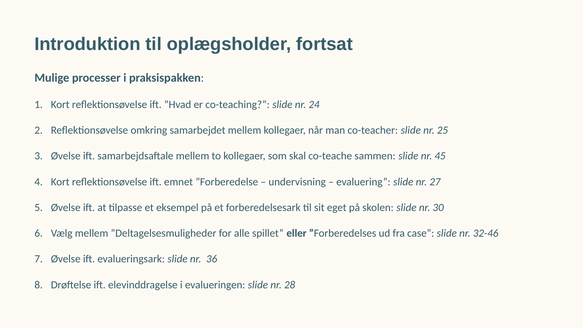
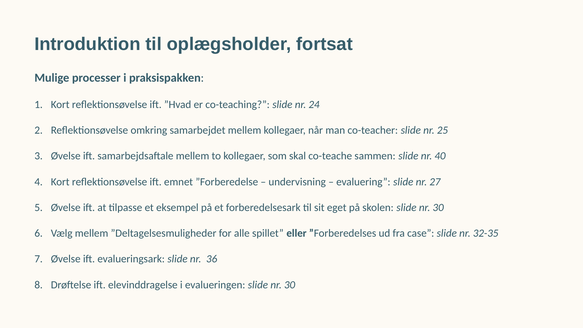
45: 45 -> 40
32-46: 32-46 -> 32-35
evalueringen slide nr 28: 28 -> 30
